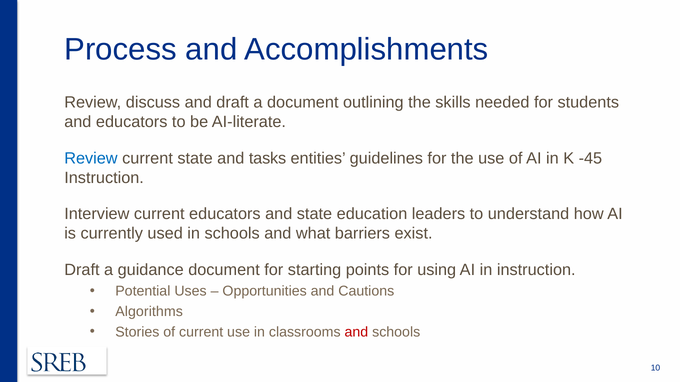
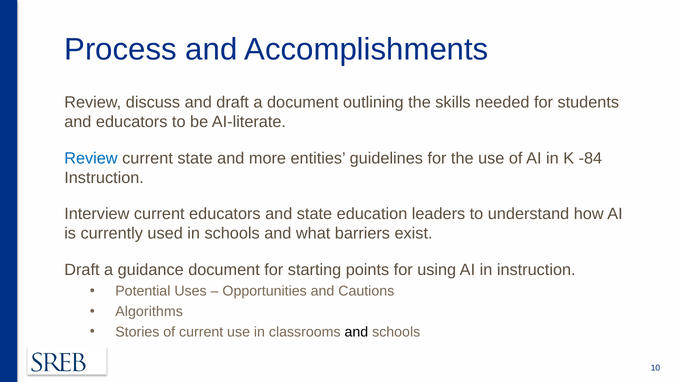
tasks: tasks -> more
-45: -45 -> -84
and at (356, 332) colour: red -> black
